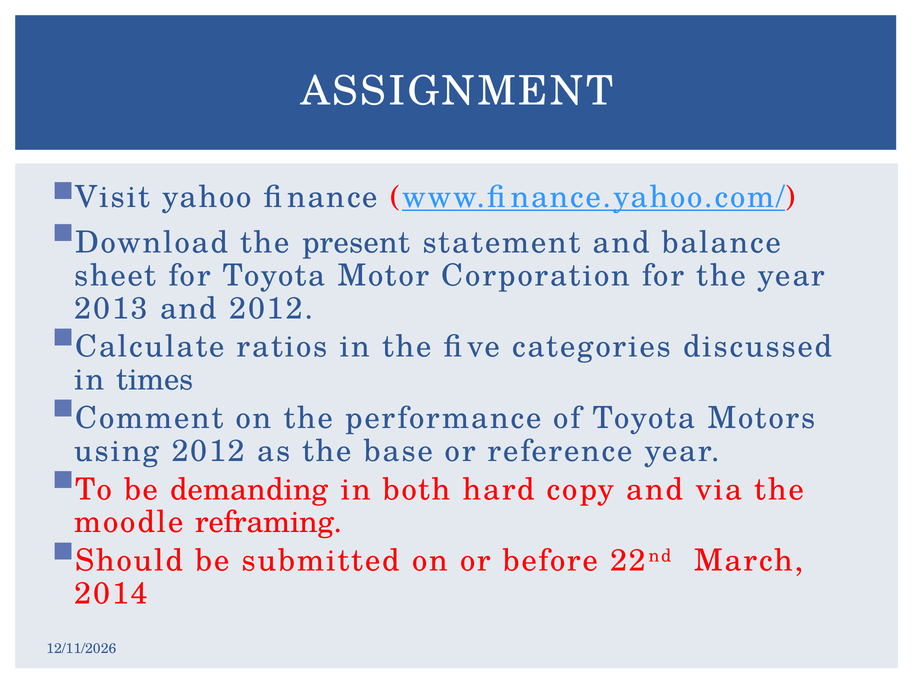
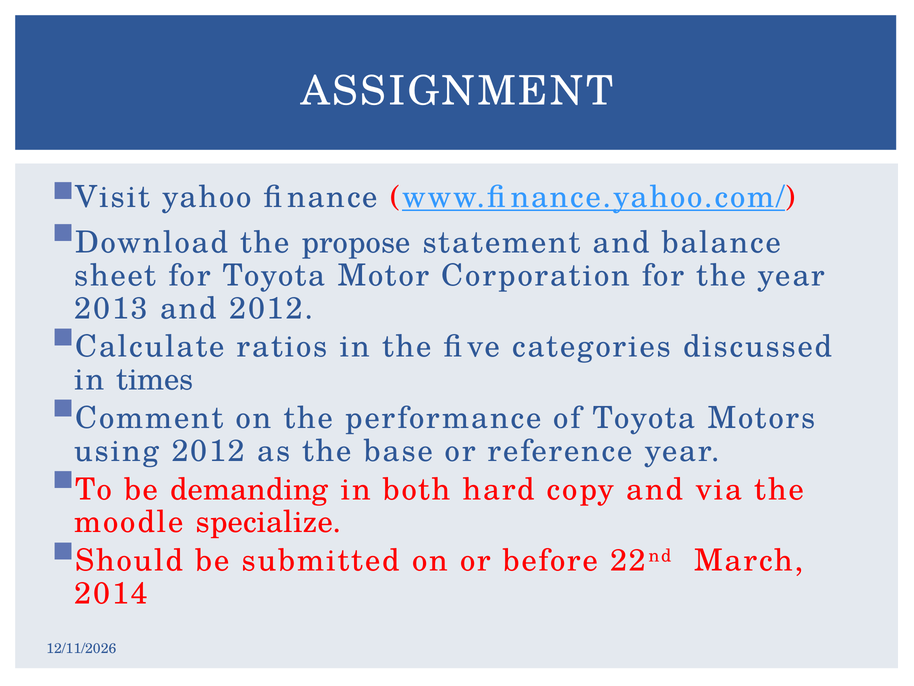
present: present -> propose
reframing: reframing -> specialize
